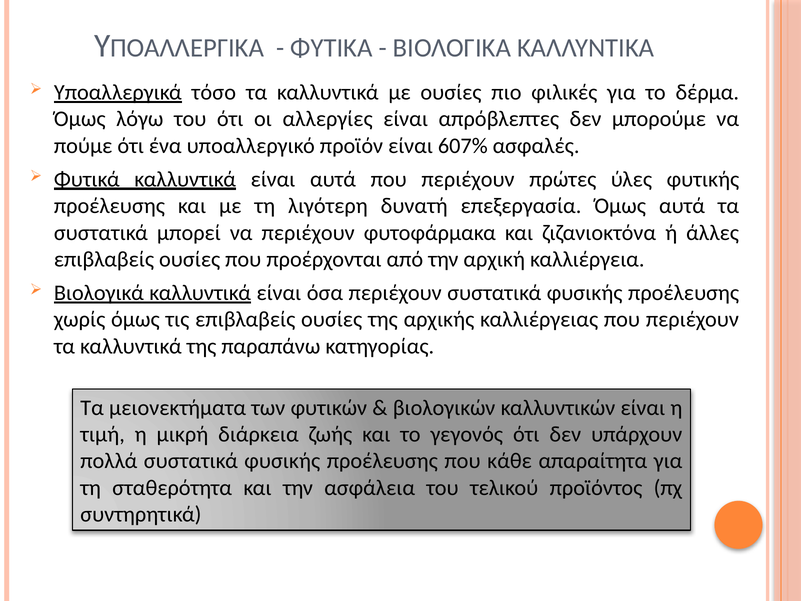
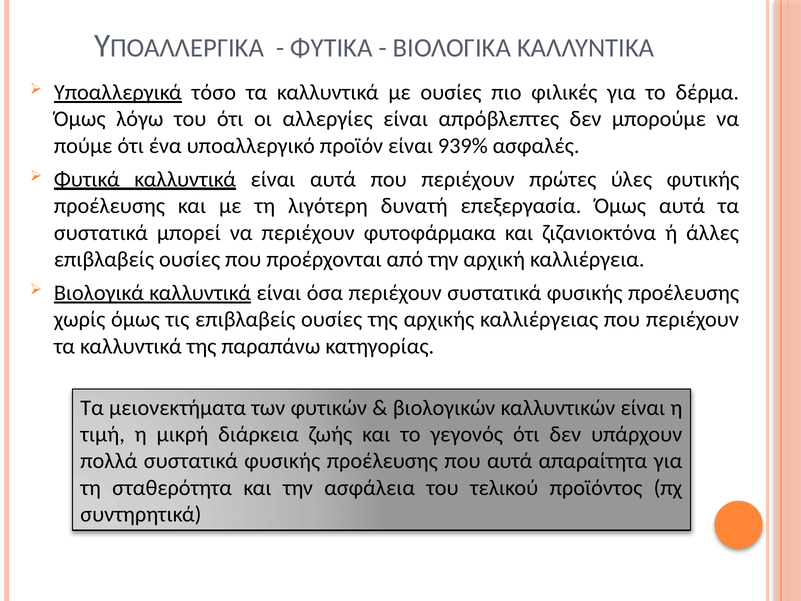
607%: 607% -> 939%
που κάθε: κάθε -> αυτά
